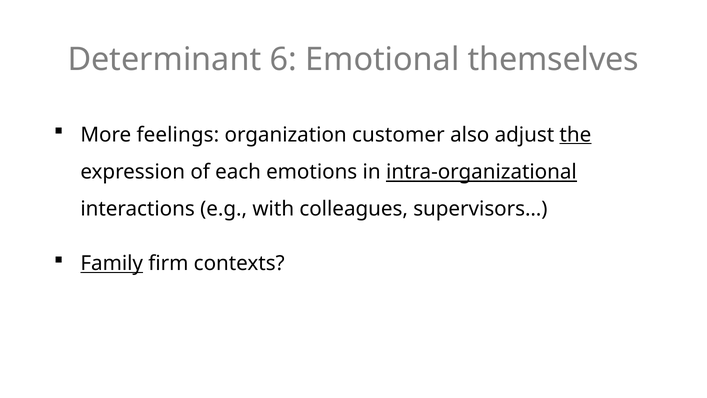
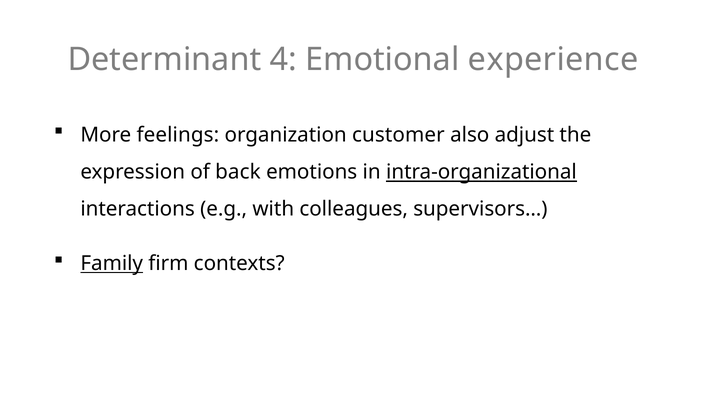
6: 6 -> 4
themselves: themselves -> experience
the underline: present -> none
each: each -> back
